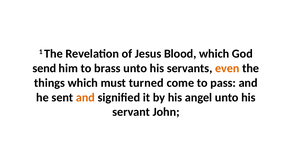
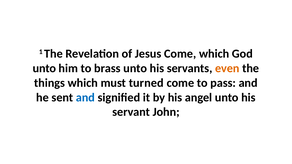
Jesus Blood: Blood -> Come
send at (44, 68): send -> unto
and at (85, 98) colour: orange -> blue
